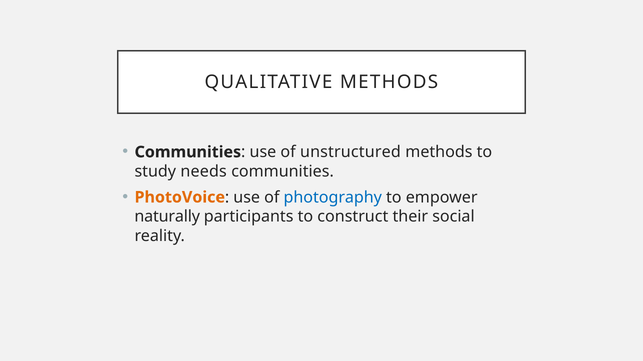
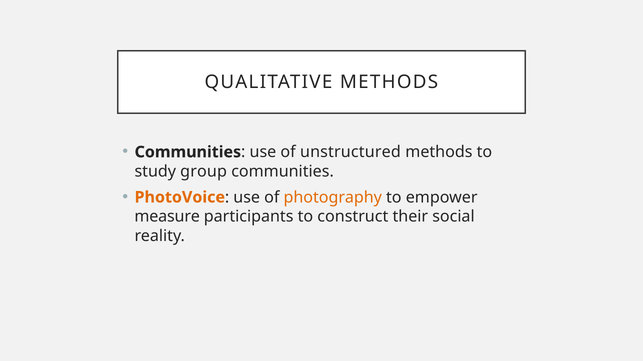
needs: needs -> group
photography colour: blue -> orange
naturally: naturally -> measure
